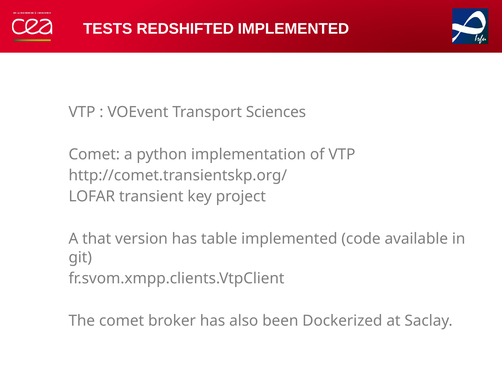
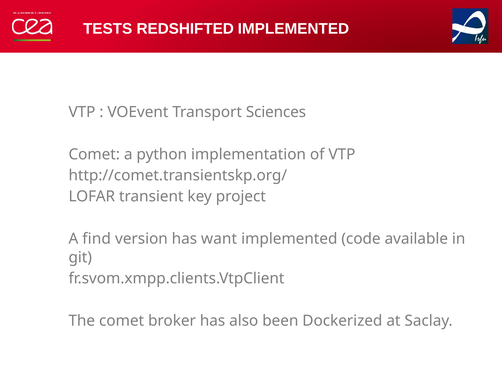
that: that -> find
table: table -> want
